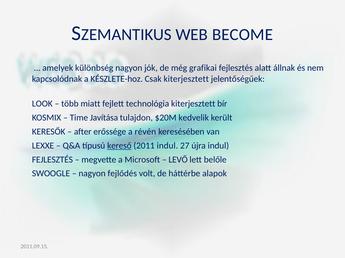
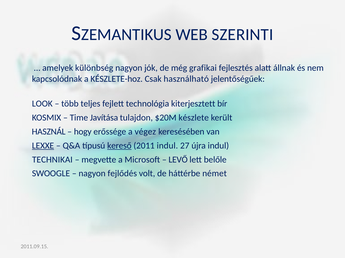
BECOME: BECOME -> SZERINTI
Csak kiterjesztett: kiterjesztett -> használható
miatt: miatt -> teljes
kedvelik: kedvelik -> készlete
KERESŐK: KERESŐK -> HASZNÁL
after: after -> hogy
révén: révén -> végez
LEXXE underline: none -> present
FEJLESZTÉS at (52, 160): FEJLESZTÉS -> TECHNIKAI
alapok: alapok -> német
